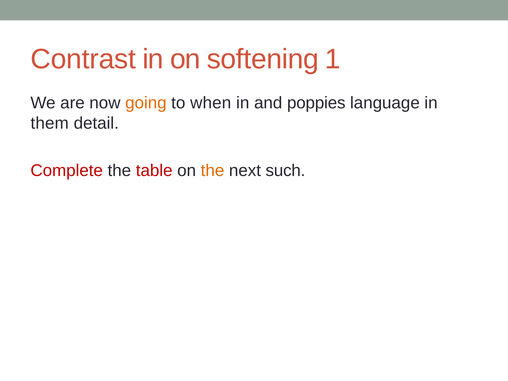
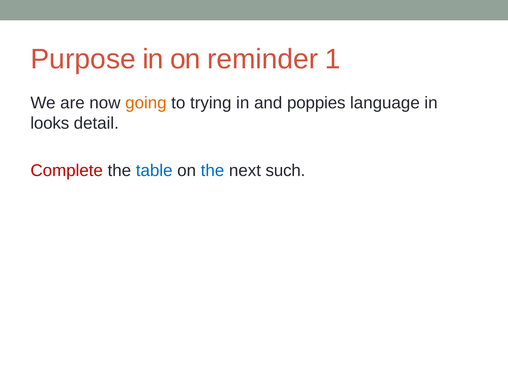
Contrast: Contrast -> Purpose
softening: softening -> reminder
when: when -> trying
them: them -> looks
table colour: red -> blue
the at (213, 171) colour: orange -> blue
